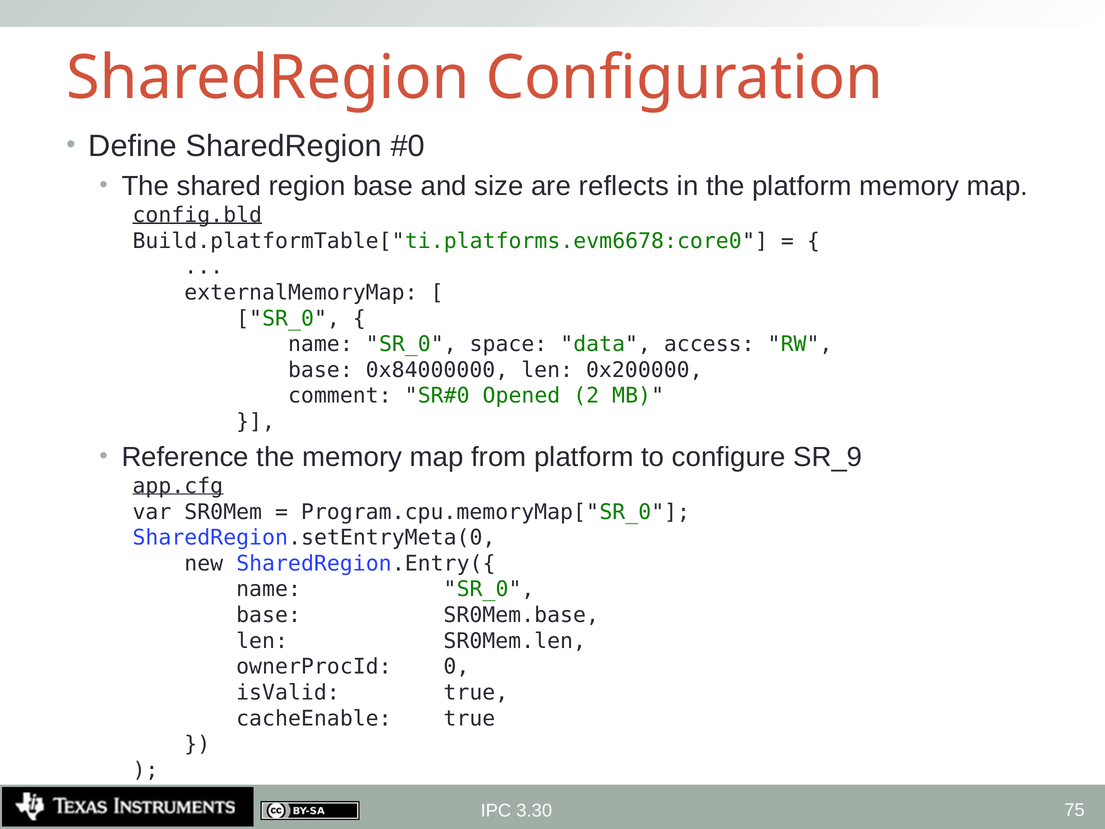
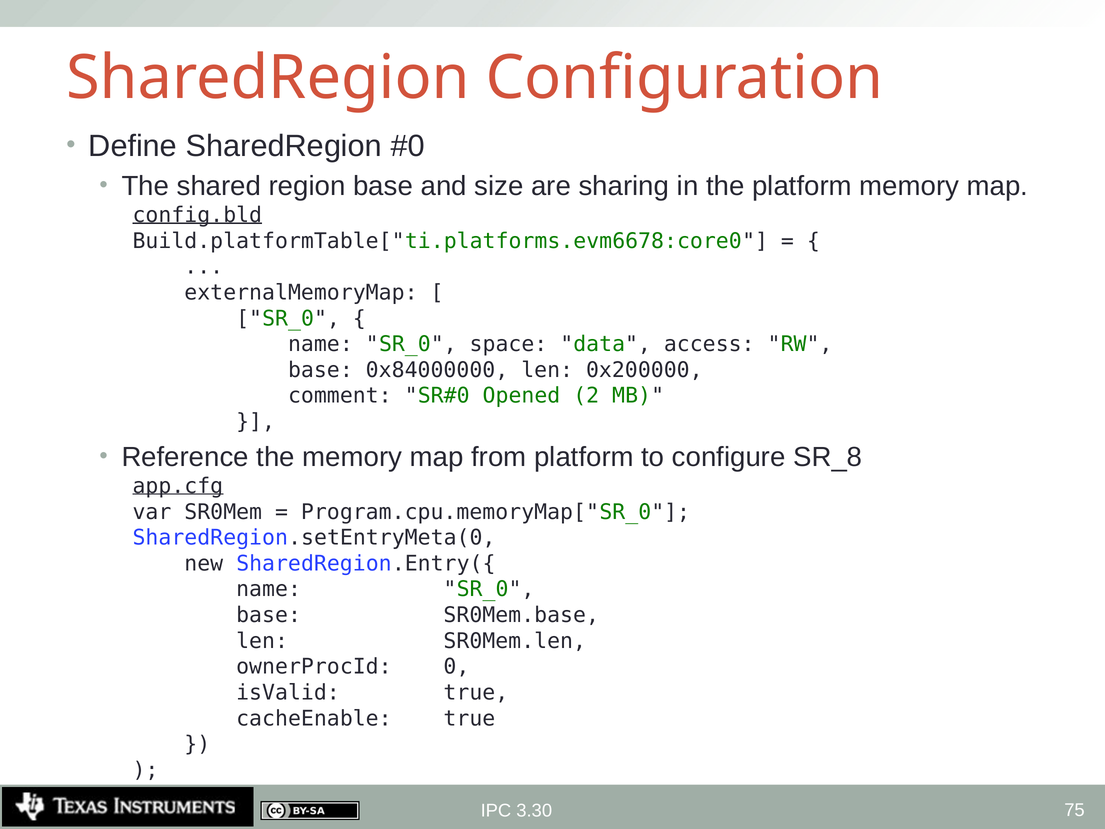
reflects: reflects -> sharing
SR_9: SR_9 -> SR_8
